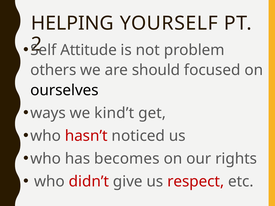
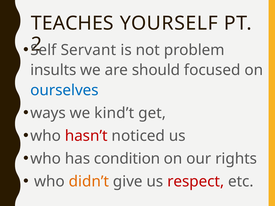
HELPING: HELPING -> TEACHES
Attitude: Attitude -> Servant
others: others -> insults
ourselves colour: black -> blue
becomes: becomes -> condition
didn’t colour: red -> orange
